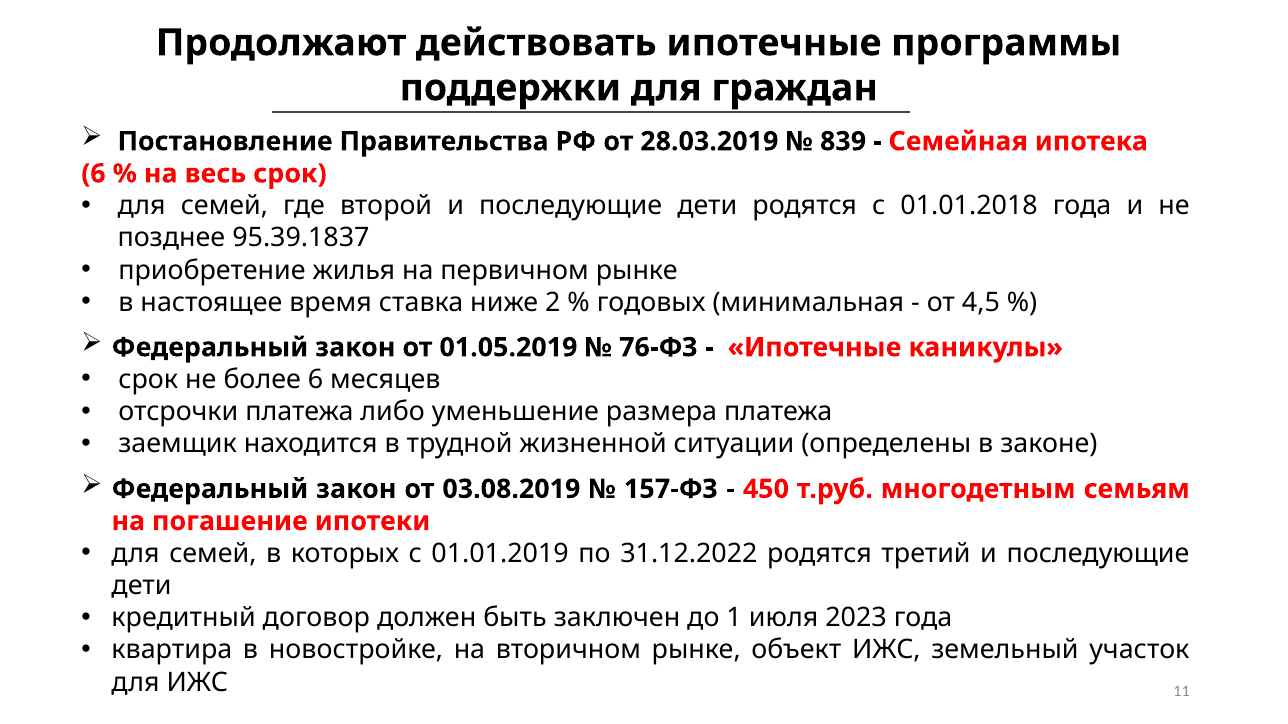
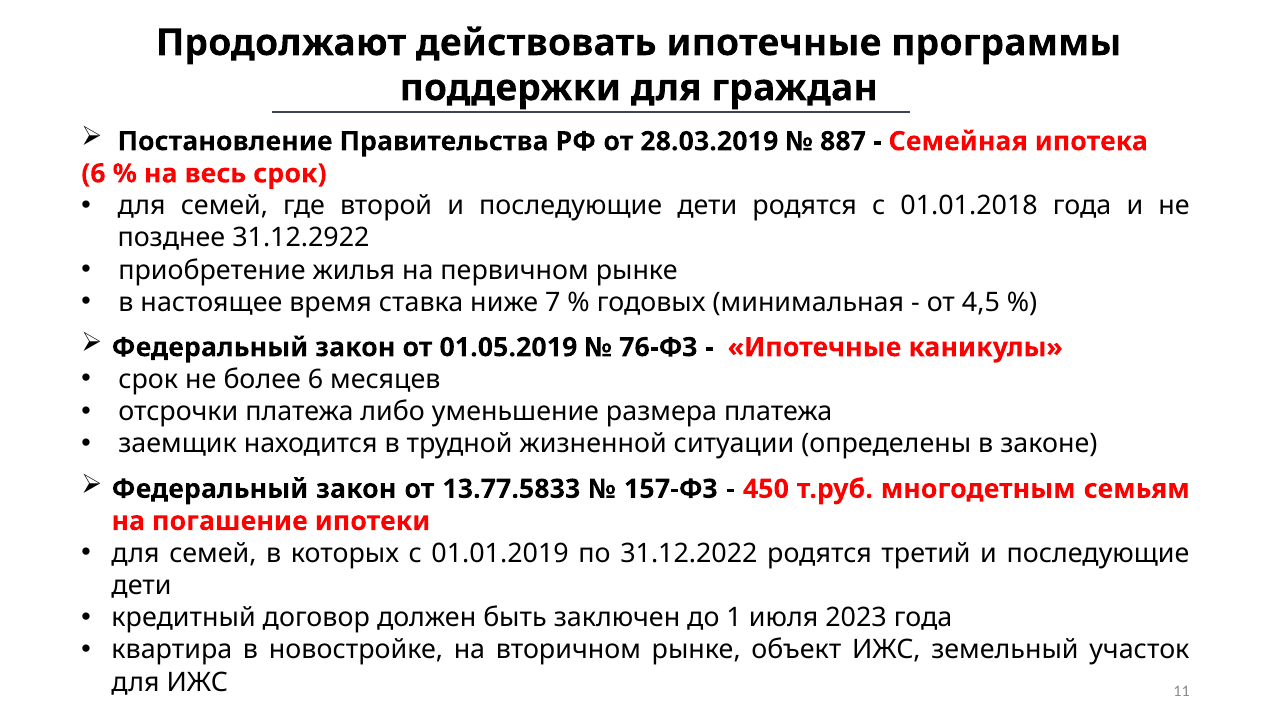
839: 839 -> 887
95.39.1837: 95.39.1837 -> 31.12.2922
2: 2 -> 7
03.08.2019: 03.08.2019 -> 13.77.5833
